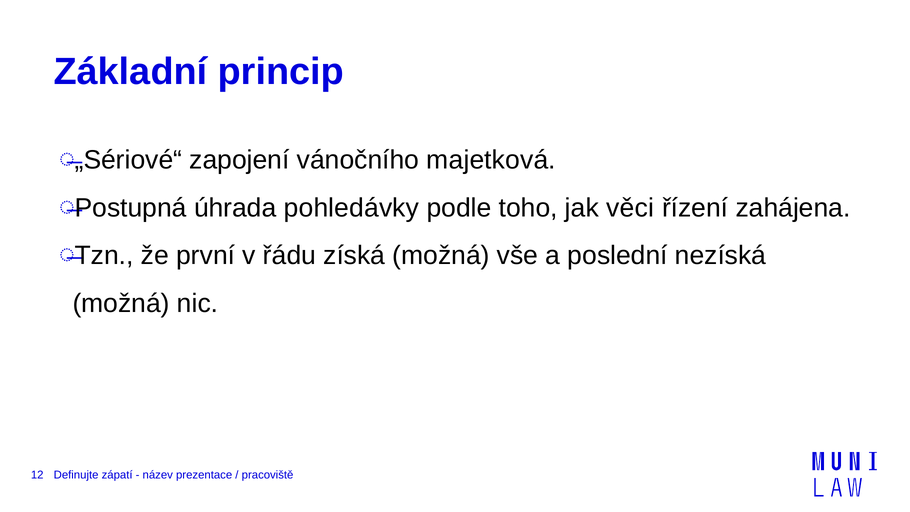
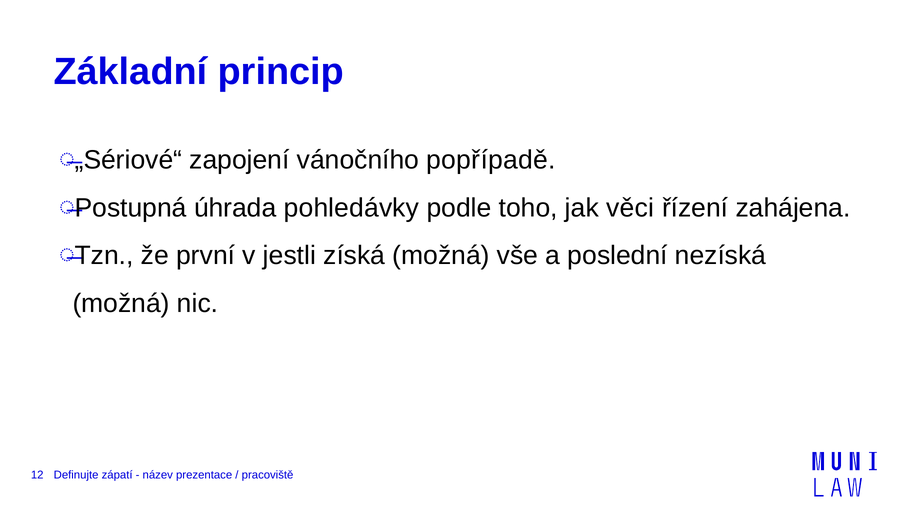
majetková: majetková -> popřípadě
řádu: řádu -> jestli
